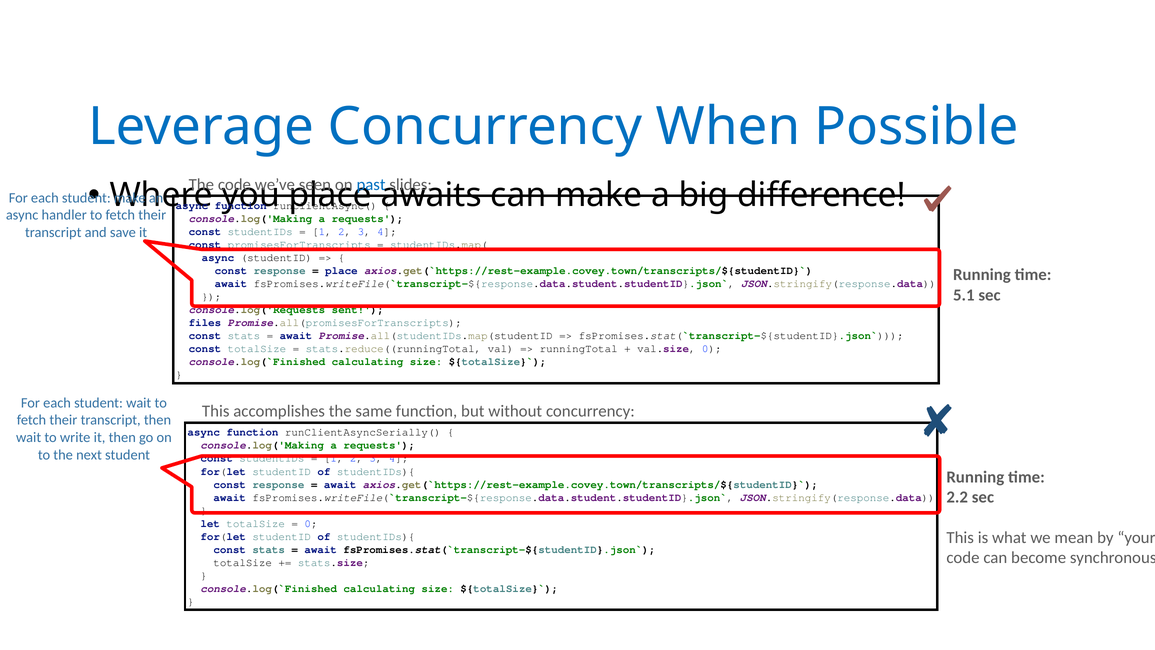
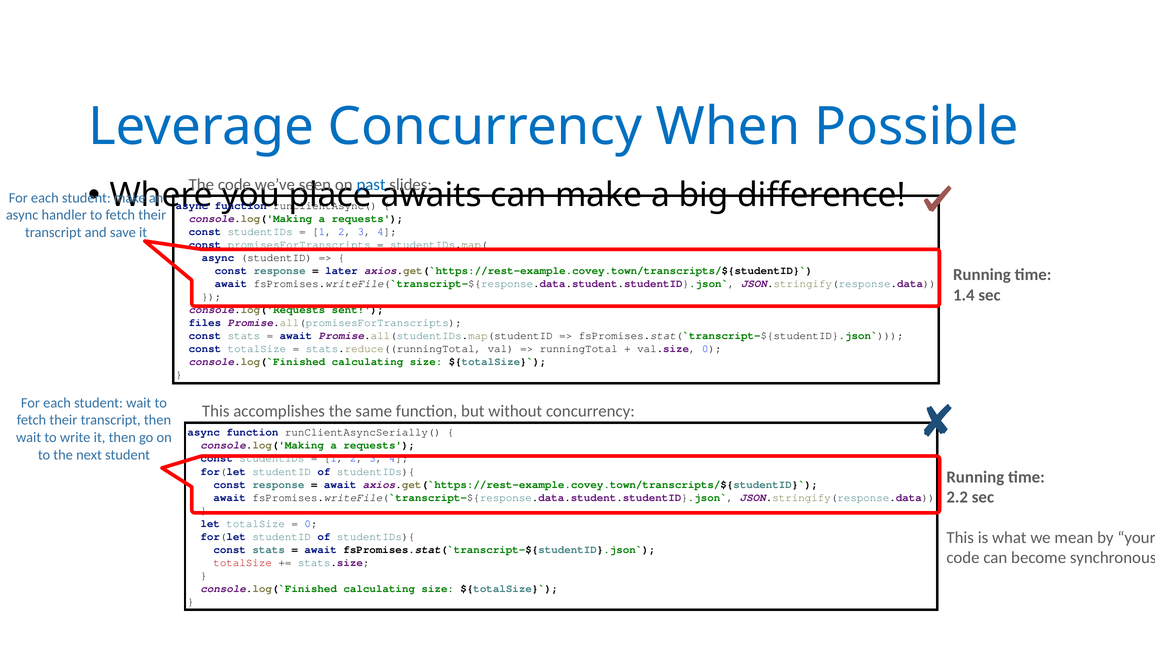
place at (341, 270): place -> later
5.1: 5.1 -> 1.4
totalSize at (243, 562) colour: black -> red
